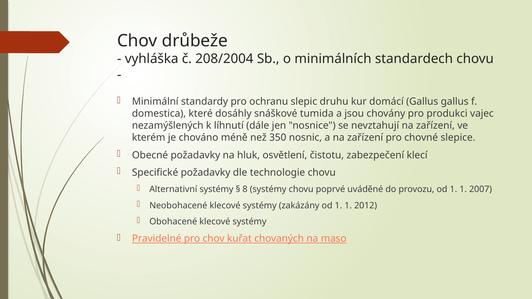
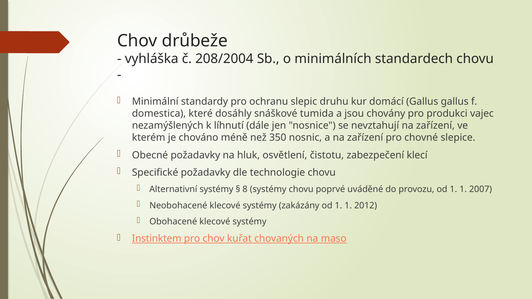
Pravidelné: Pravidelné -> Instinktem
